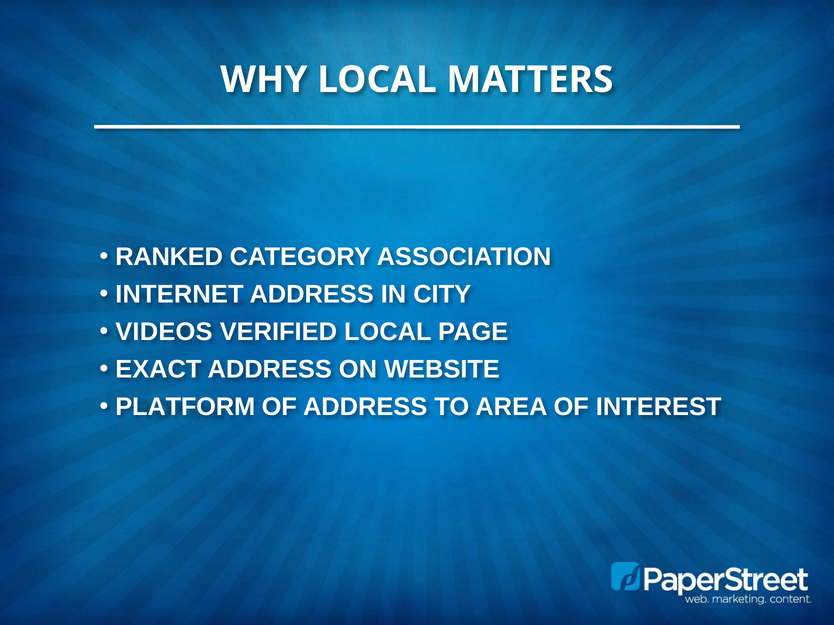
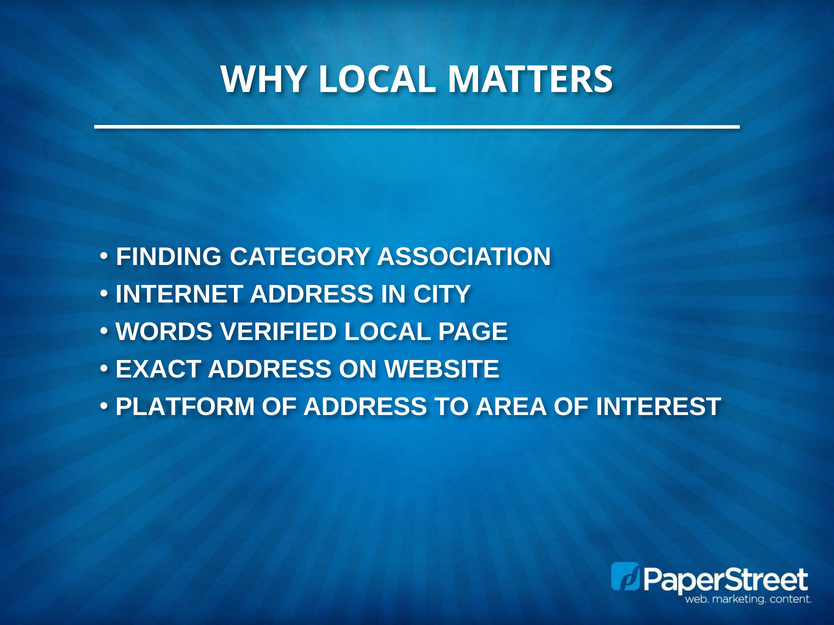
RANKED: RANKED -> FINDING
VIDEOS: VIDEOS -> WORDS
